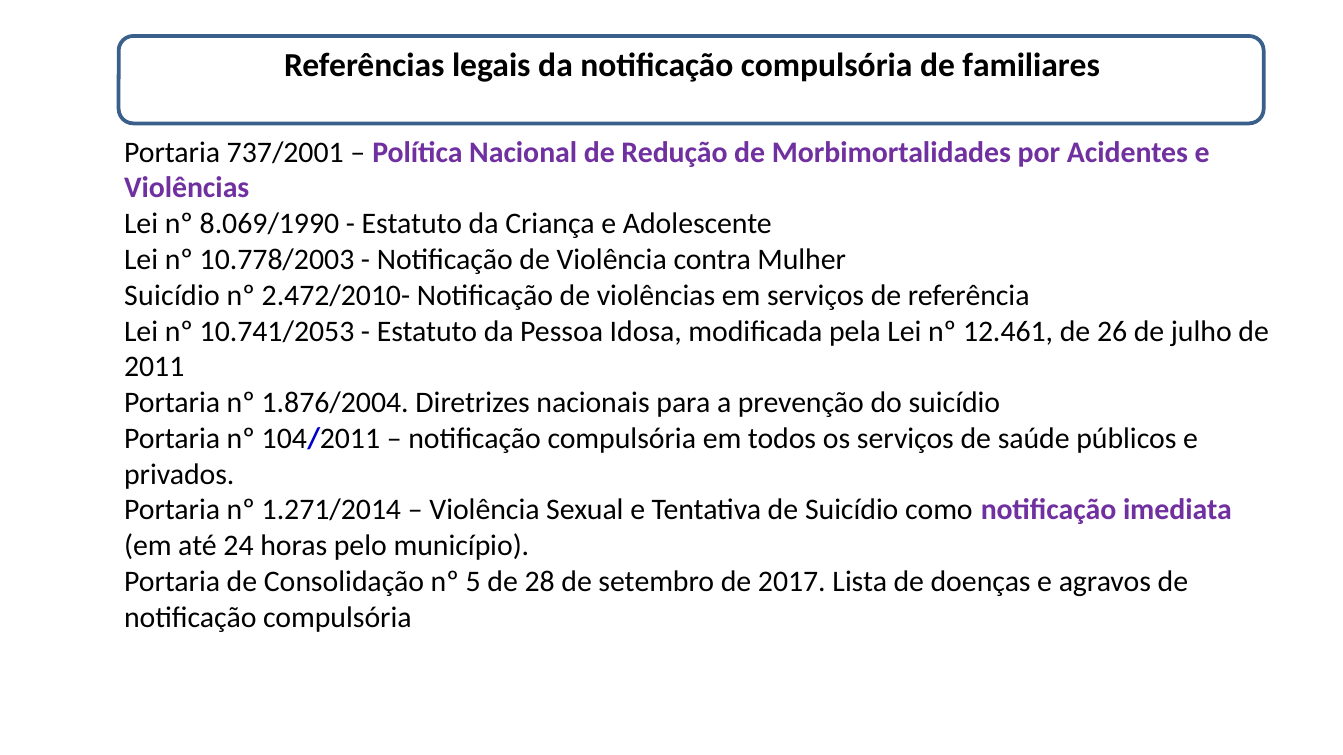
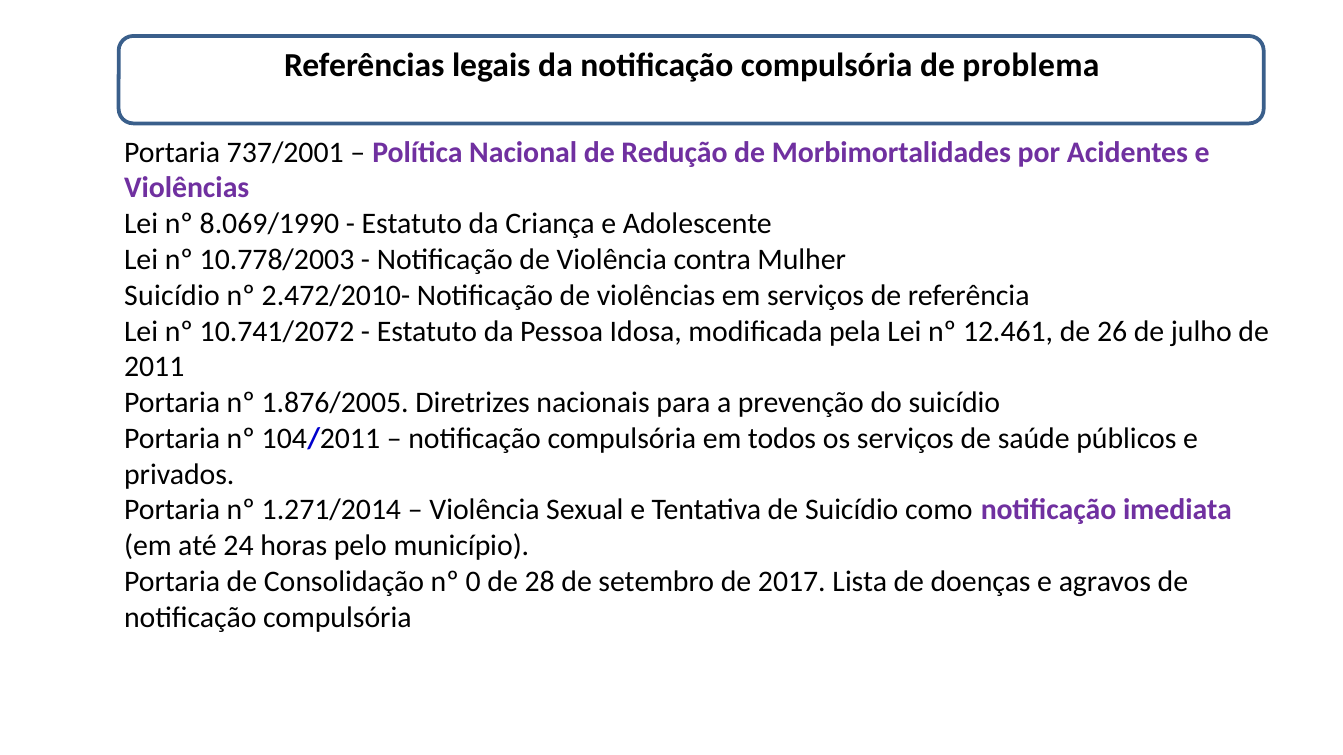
familiares: familiares -> problema
10.741/2053: 10.741/2053 -> 10.741/2072
1.876/2004: 1.876/2004 -> 1.876/2005
5: 5 -> 0
